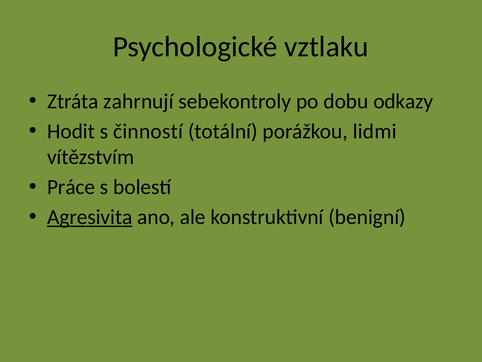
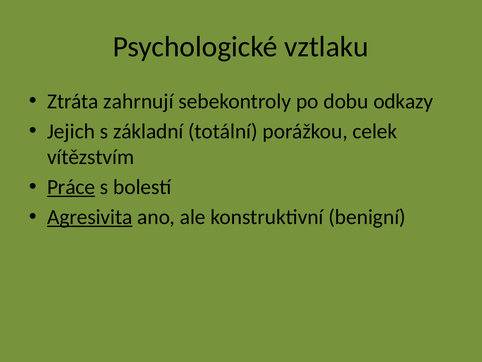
Hodit: Hodit -> Jejich
činností: činností -> základní
lidmi: lidmi -> celek
Práce underline: none -> present
